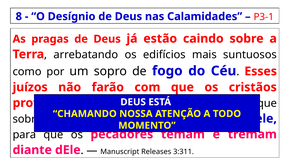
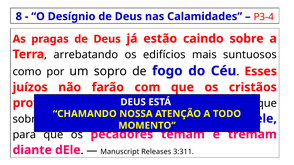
P3-1: P3-1 -> P3-4
